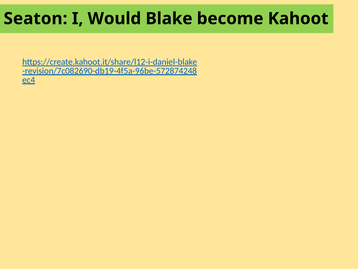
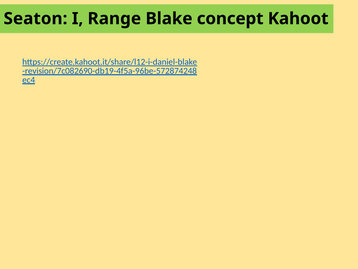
Would: Would -> Range
become: become -> concept
